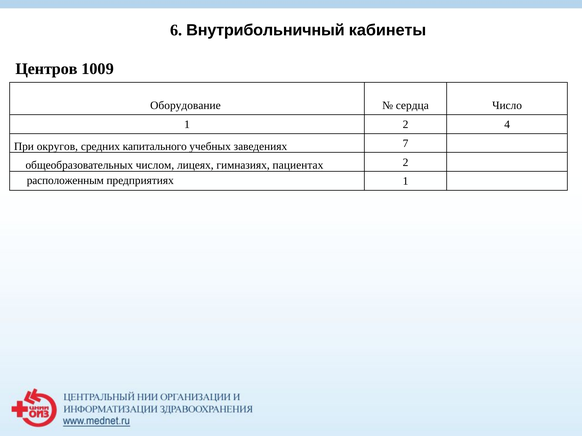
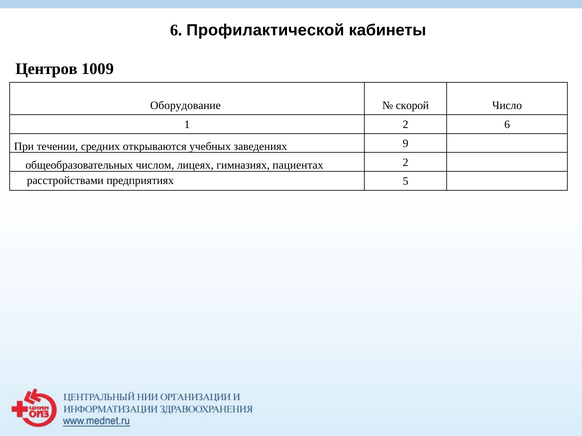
Внутрибольничный: Внутрибольничный -> Профилактической
сердца: сердца -> скорой
2 4: 4 -> 6
округов: округов -> течении
капитального: капитального -> открываются
7: 7 -> 9
расположенным: расположенным -> расстройствами
предприятиях 1: 1 -> 5
